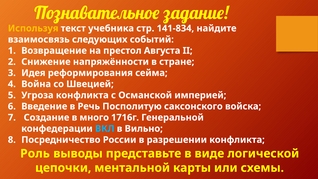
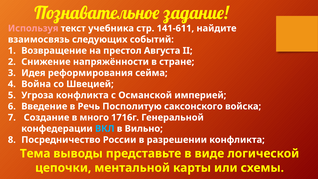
Используя colour: yellow -> pink
141-834: 141-834 -> 141-611
Роль: Роль -> Тема
